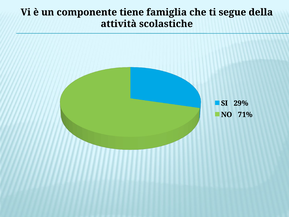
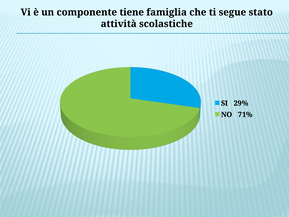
della: della -> stato
